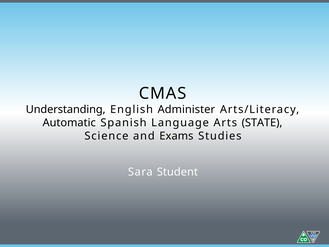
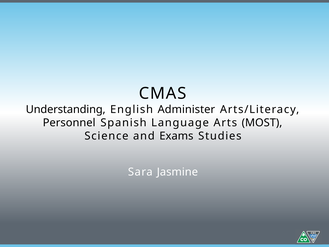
Automatic: Automatic -> Personnel
STATE: STATE -> MOST
Student: Student -> Jasmine
